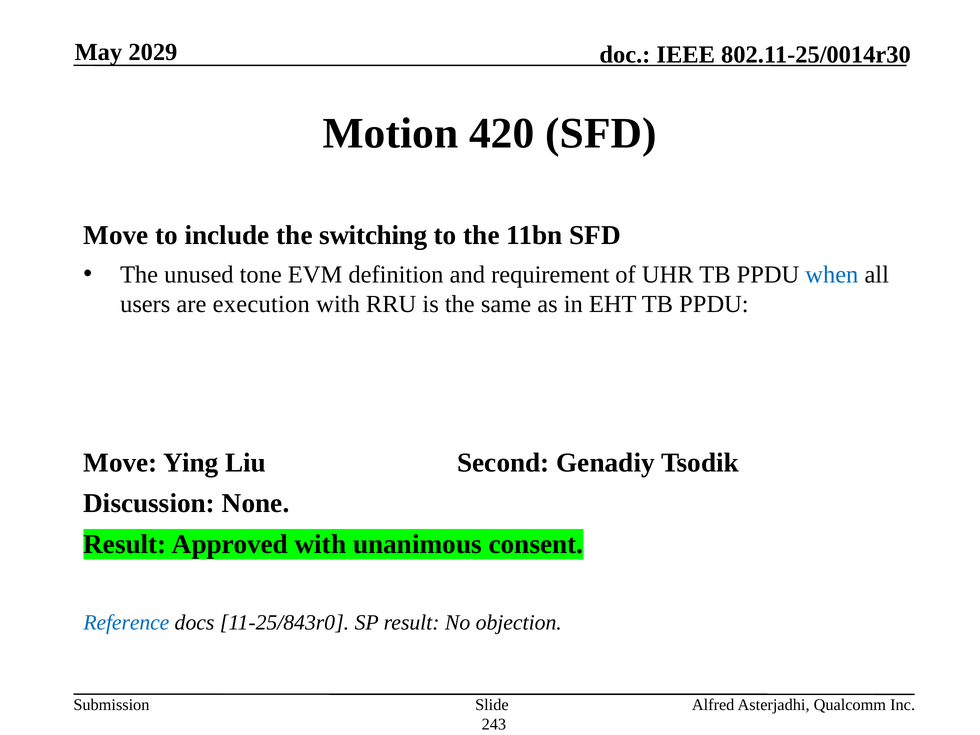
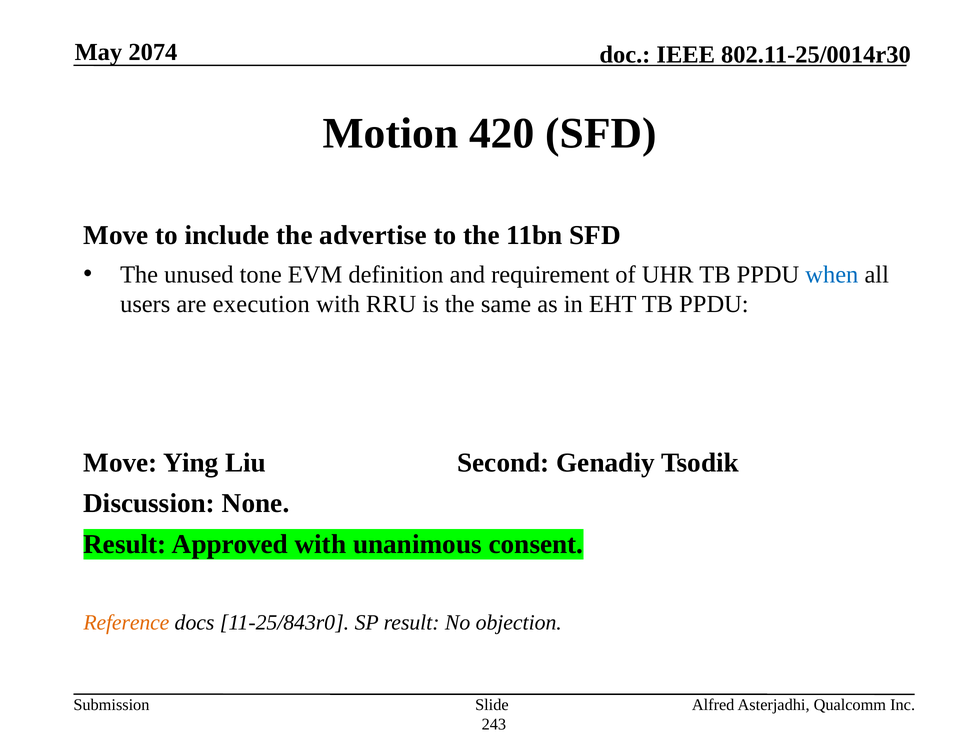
2029: 2029 -> 2074
switching: switching -> advertise
Reference colour: blue -> orange
